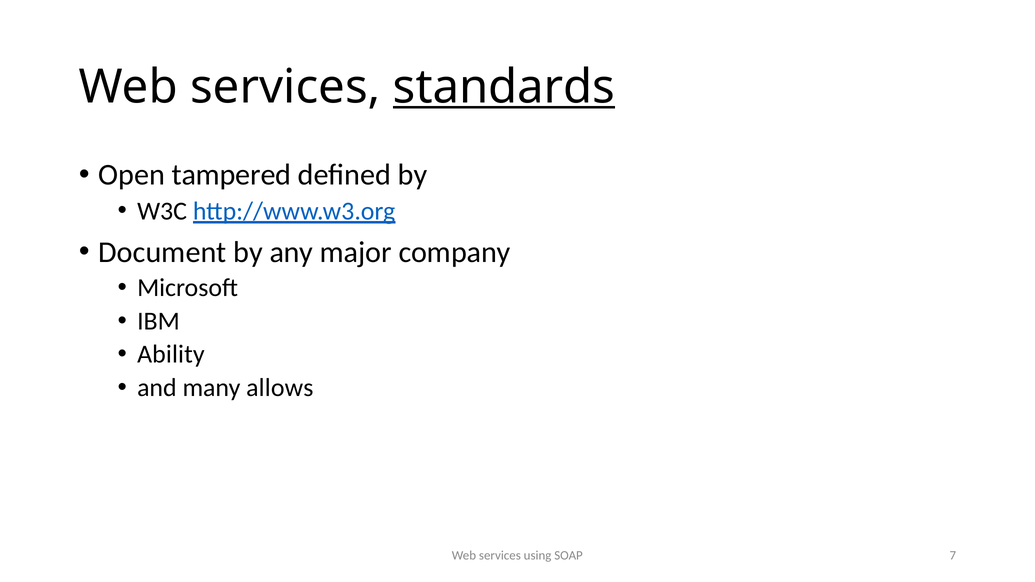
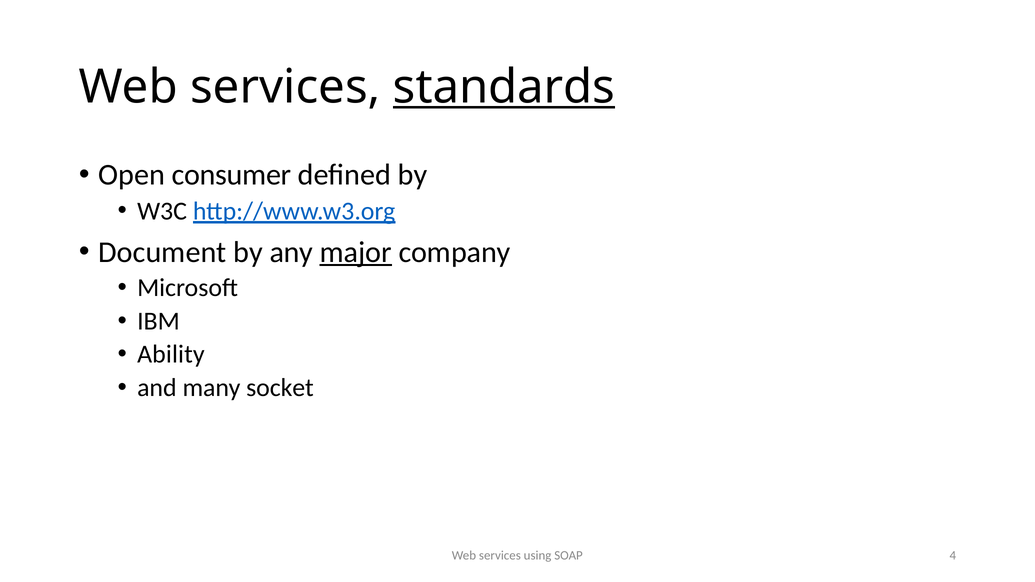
tampered: tampered -> consumer
major underline: none -> present
allows: allows -> socket
7: 7 -> 4
